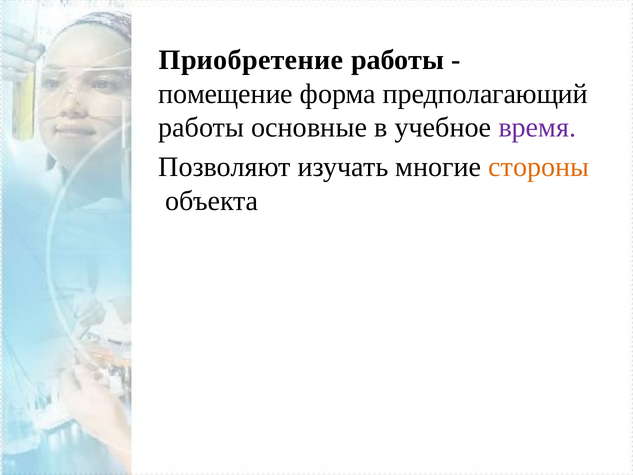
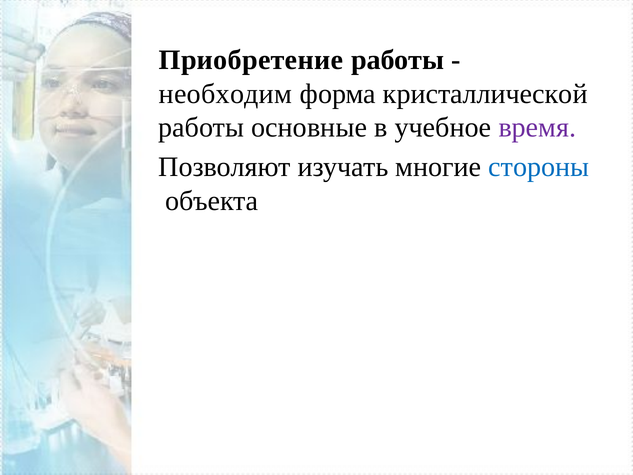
помещение: помещение -> необходим
предполагающий: предполагающий -> кристаллической
стороны colour: orange -> blue
